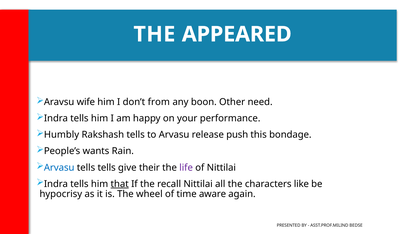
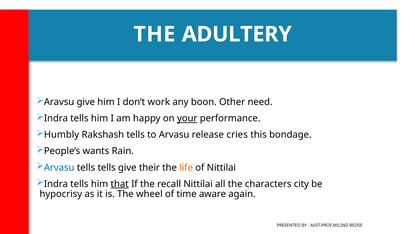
APPEARED: APPEARED -> ADULTERY
Aravsu wife: wife -> give
from: from -> work
your underline: none -> present
push: push -> cries
life colour: purple -> orange
like: like -> city
